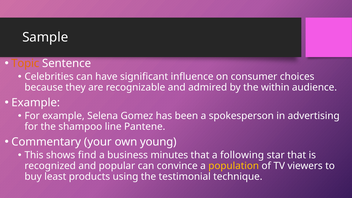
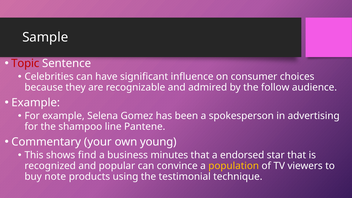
Topic colour: orange -> red
within: within -> follow
following: following -> endorsed
least: least -> note
